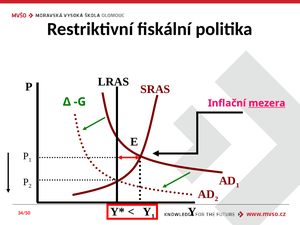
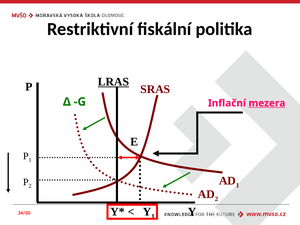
LRAS underline: none -> present
